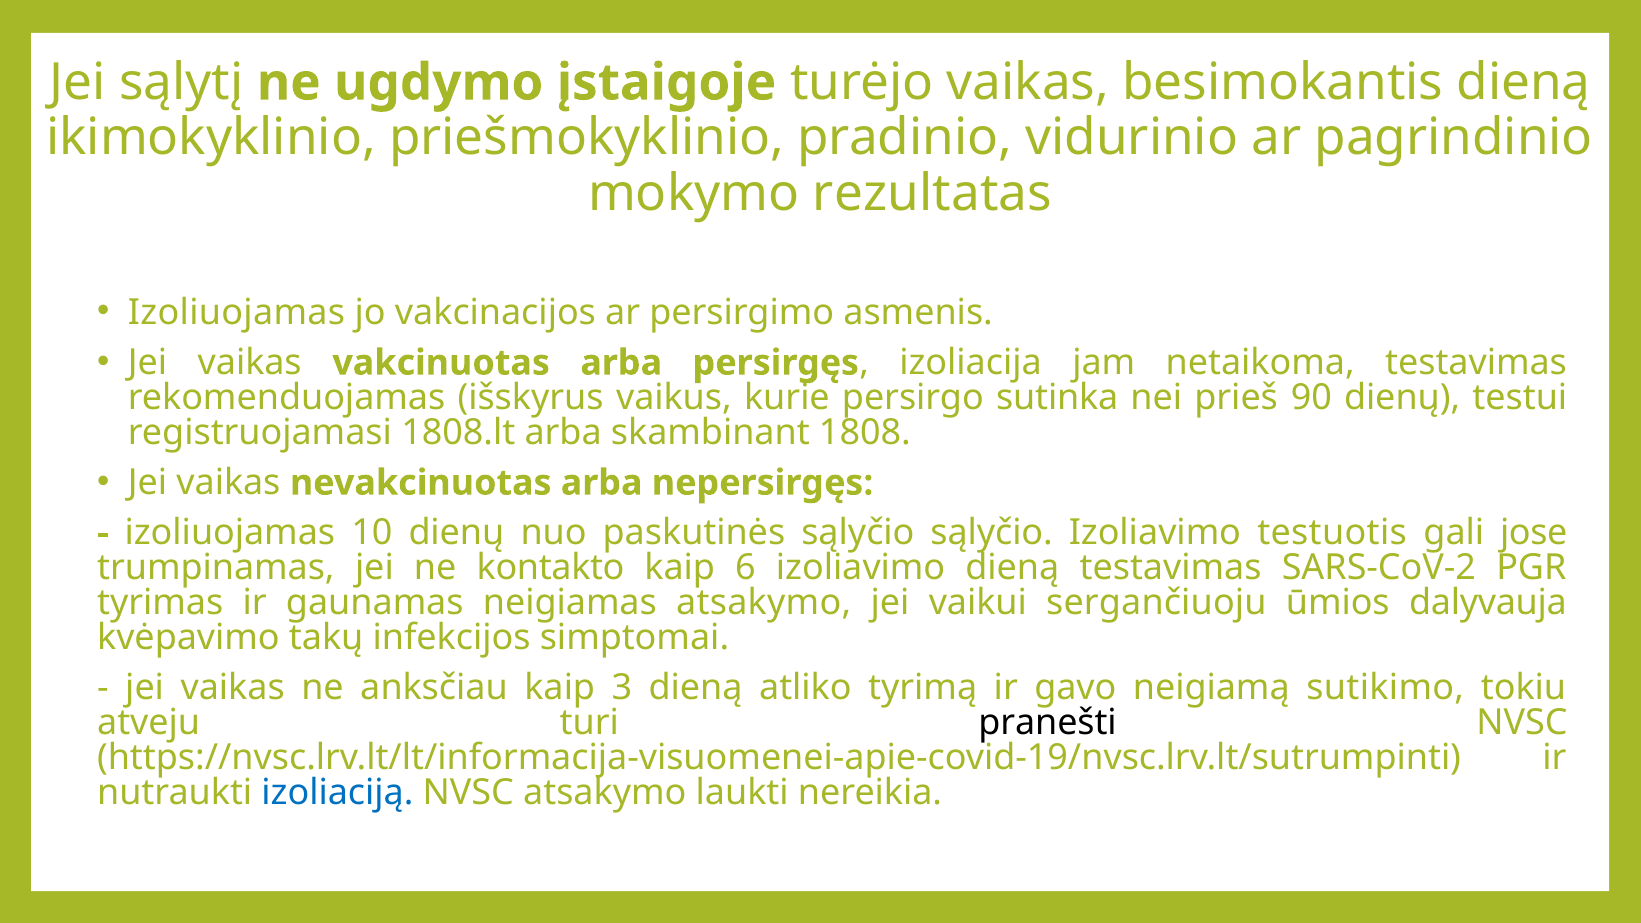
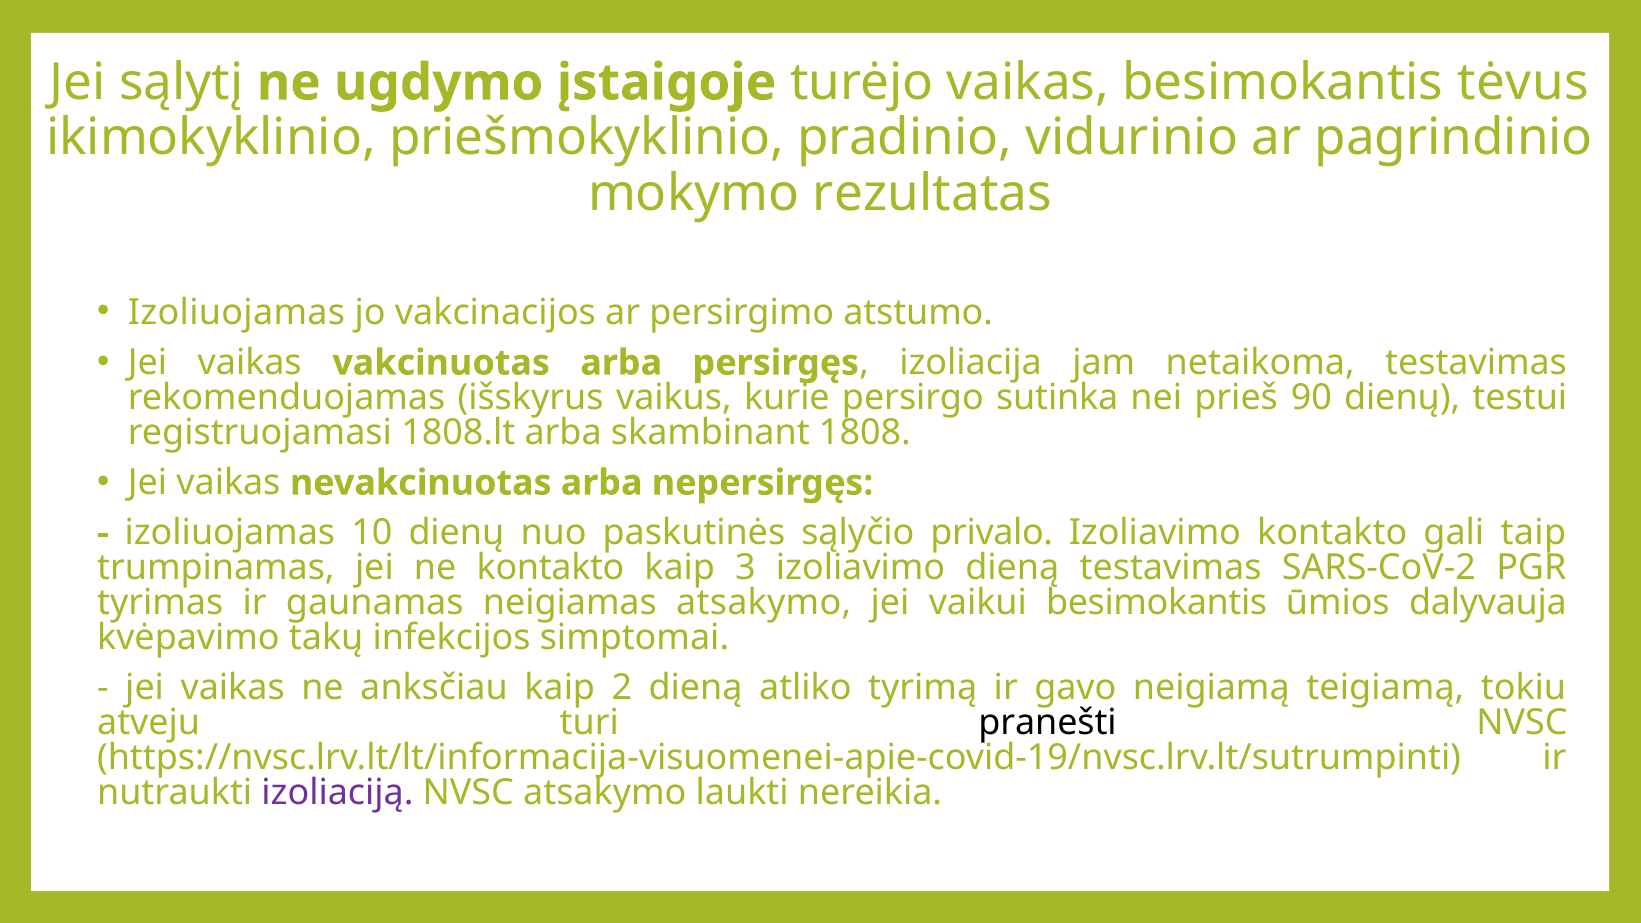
besimokantis dieną: dieną -> tėvus
asmenis: asmenis -> atstumo
sąlyčio sąlyčio: sąlyčio -> privalo
Izoliavimo testuotis: testuotis -> kontakto
jose: jose -> taip
6: 6 -> 3
vaikui sergančiuoju: sergančiuoju -> besimokantis
3: 3 -> 2
sutikimo: sutikimo -> teigiamą
izoliaciją colour: blue -> purple
